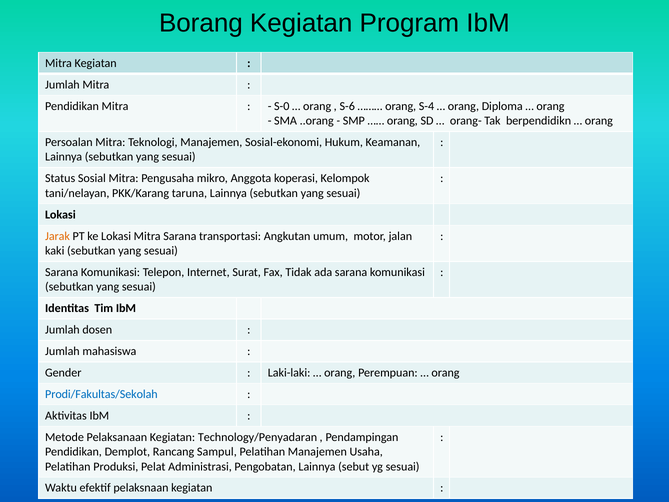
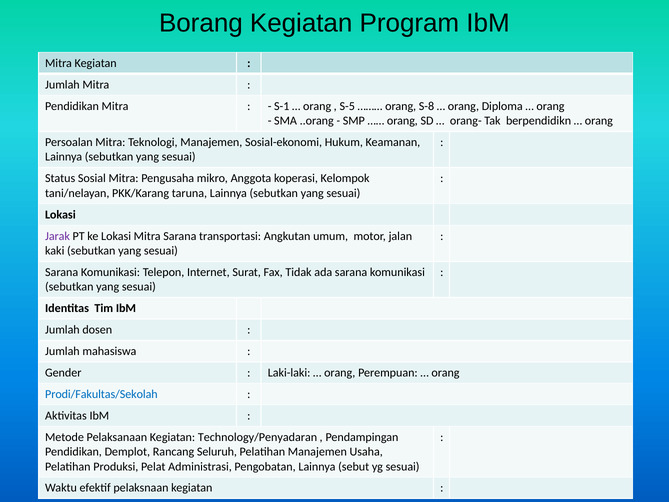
S-0: S-0 -> S-1
S-6: S-6 -> S-5
S-4: S-4 -> S-8
Jarak colour: orange -> purple
Sampul: Sampul -> Seluruh
